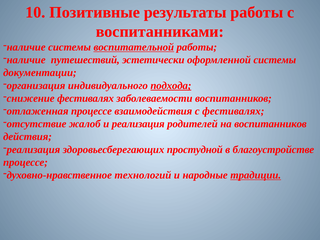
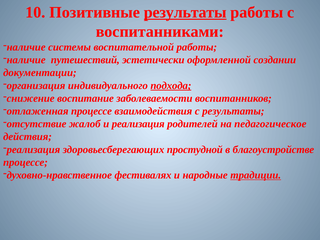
результаты at (185, 12) underline: none -> present
воспитательной underline: present -> none
оформленной системы: системы -> создании
снижение фестивалях: фестивалях -> воспитание
с фестивалях: фестивалях -> результаты
на воспитанников: воспитанников -> педагогическое
технологий: технологий -> фестивалях
